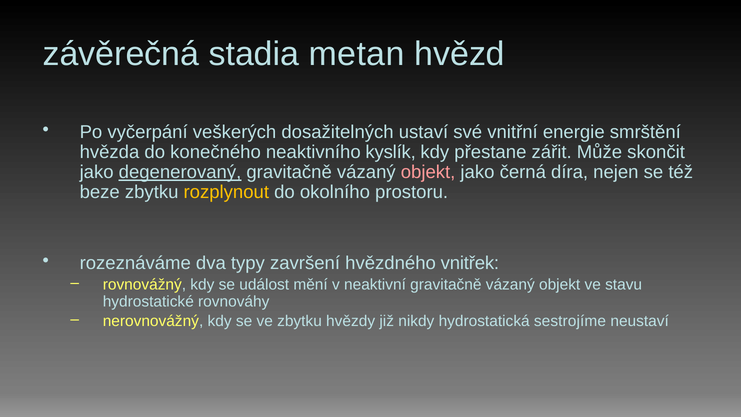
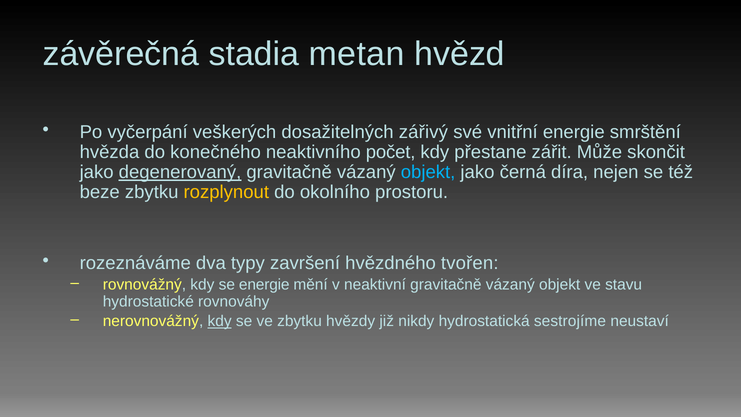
ustaví: ustaví -> zářivý
kyslík: kyslík -> počet
objekt at (428, 172) colour: pink -> light blue
vnitřek: vnitřek -> tvořen
se událost: událost -> energie
kdy at (220, 321) underline: none -> present
